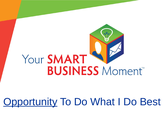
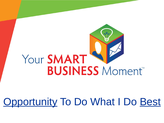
Best underline: none -> present
